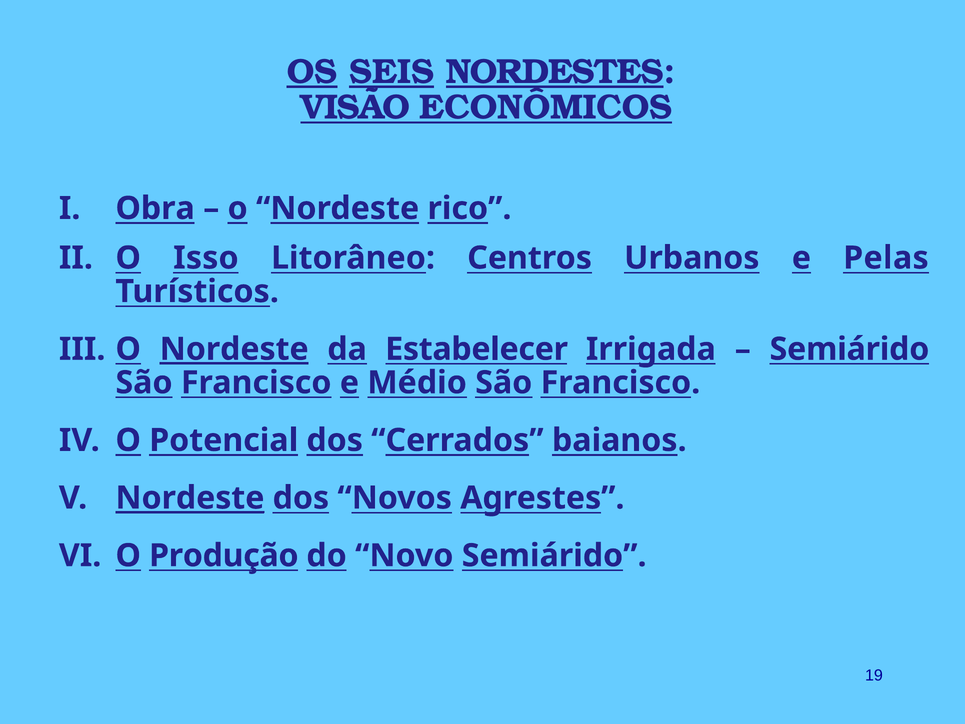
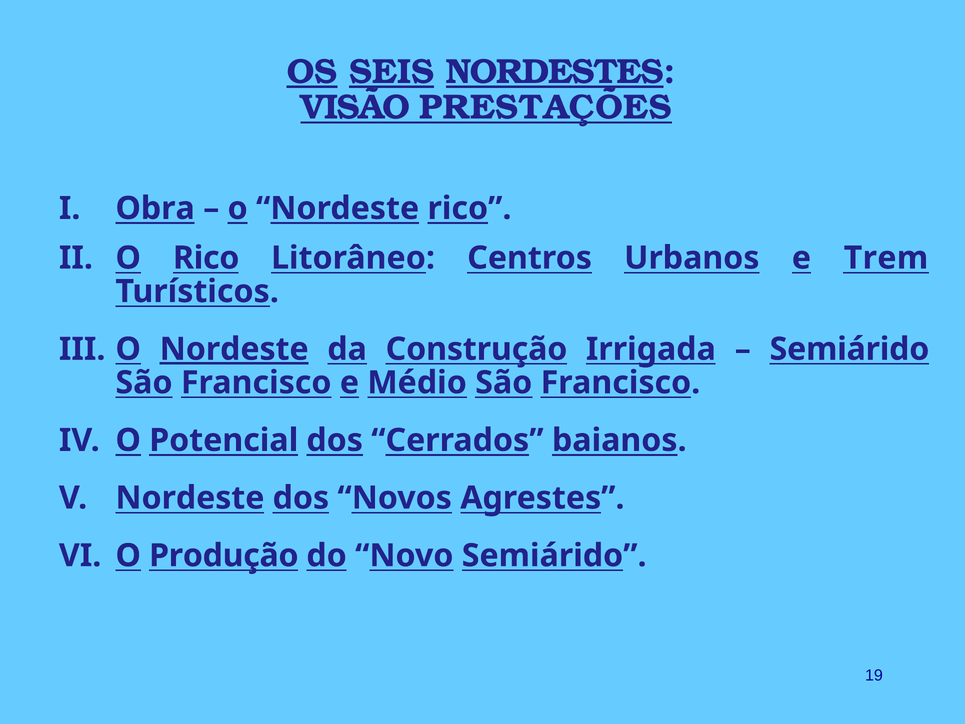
ECONÔMICOS: ECONÔMICOS -> PRESTAÇÕES
O Isso: Isso -> Rico
Pelas: Pelas -> Trem
Estabelecer: Estabelecer -> Construção
Nordeste at (190, 498) underline: present -> none
